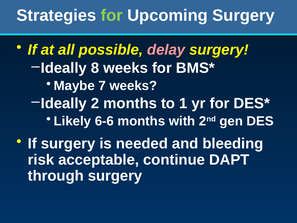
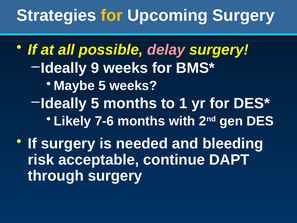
for at (112, 15) colour: light green -> yellow
8: 8 -> 9
Maybe 7: 7 -> 5
Ideally 2: 2 -> 5
6-6: 6-6 -> 7-6
